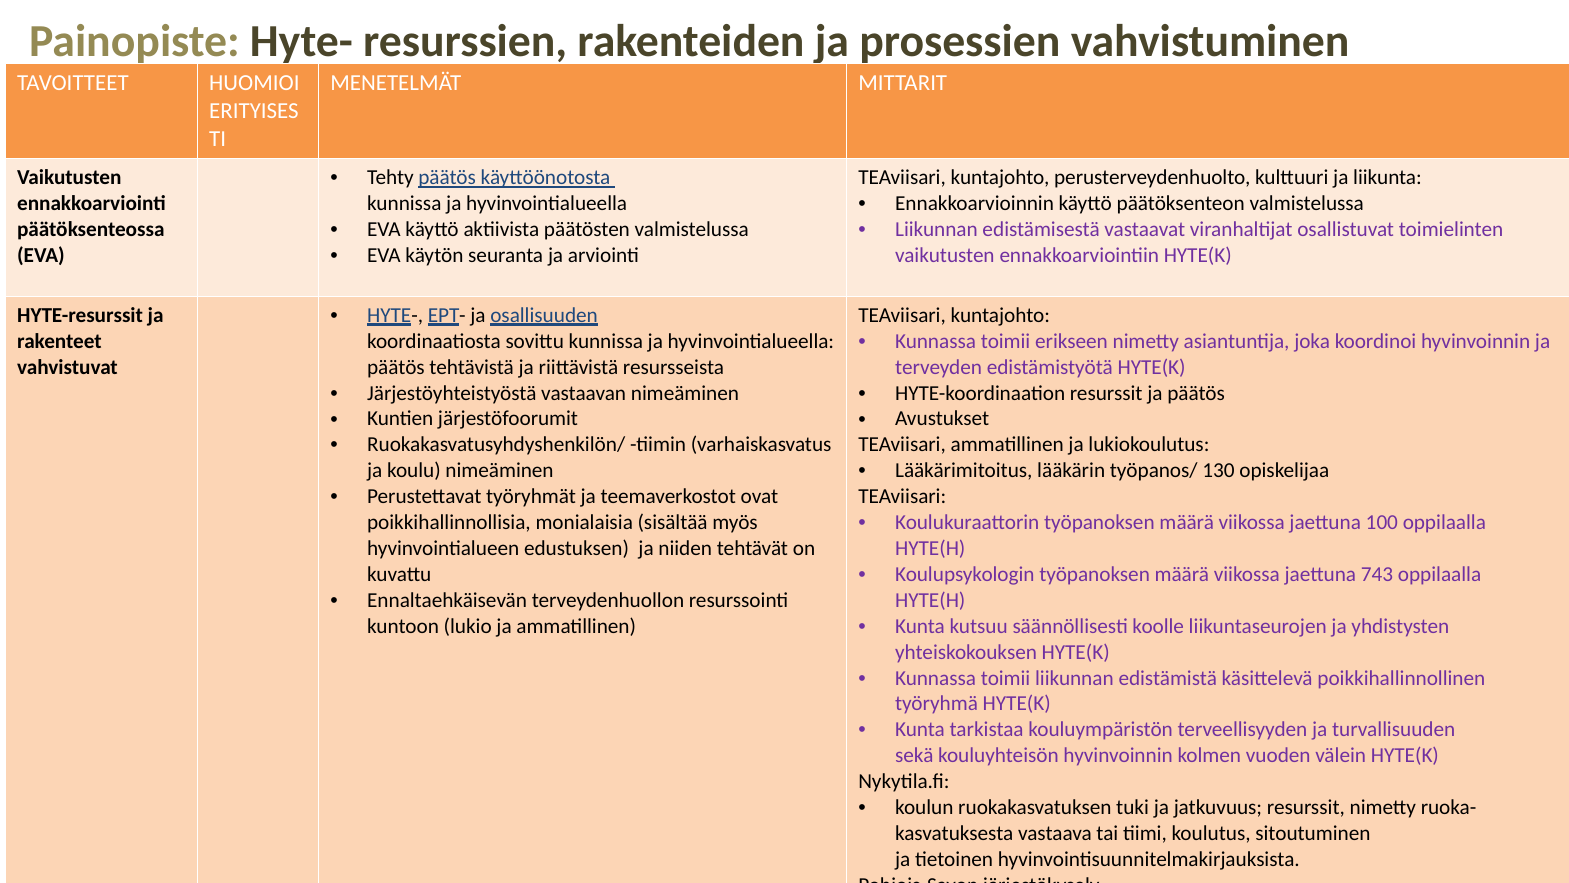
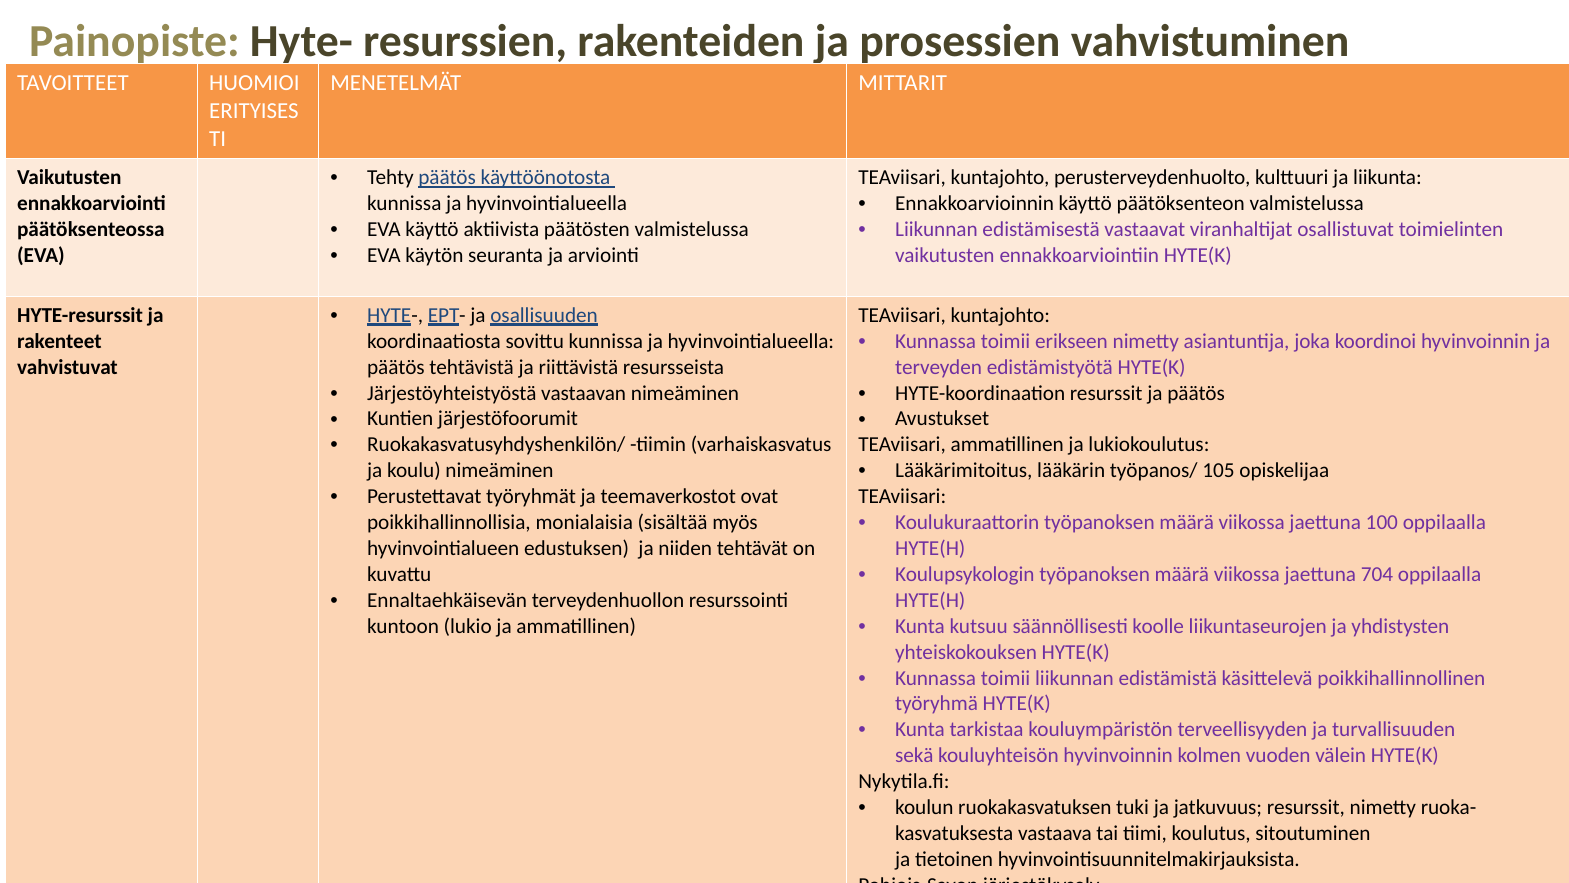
130: 130 -> 105
743: 743 -> 704
